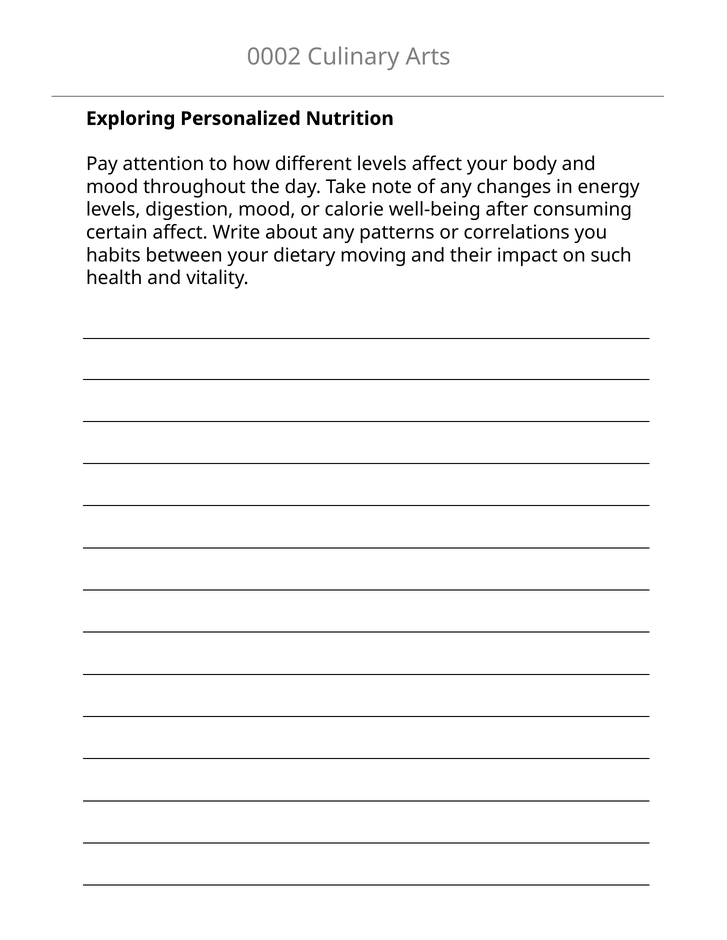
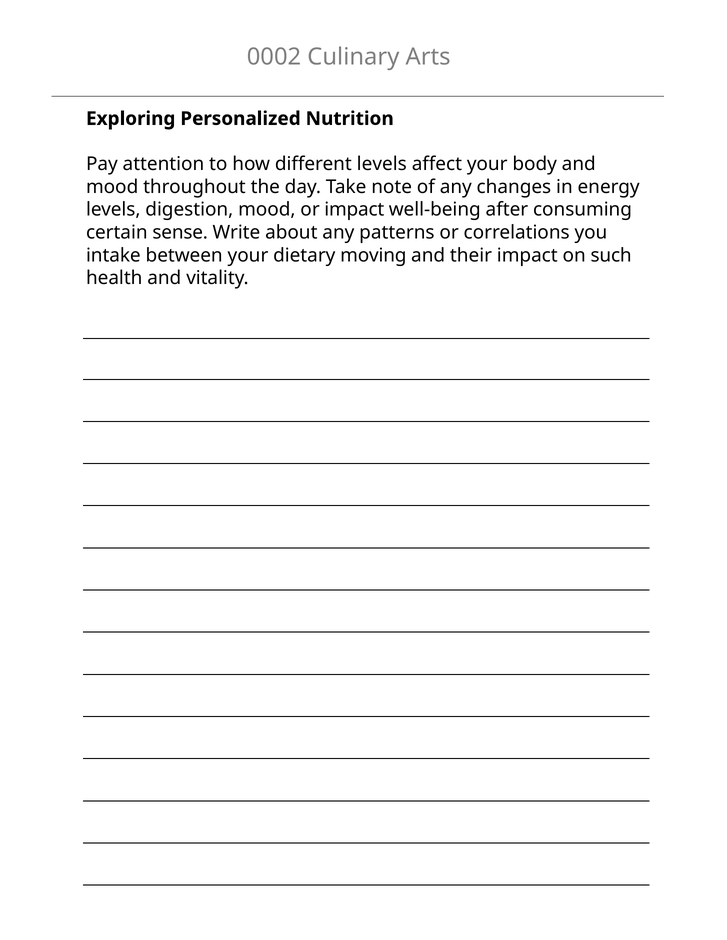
or calorie: calorie -> impact
certain affect: affect -> sense
habits: habits -> intake
